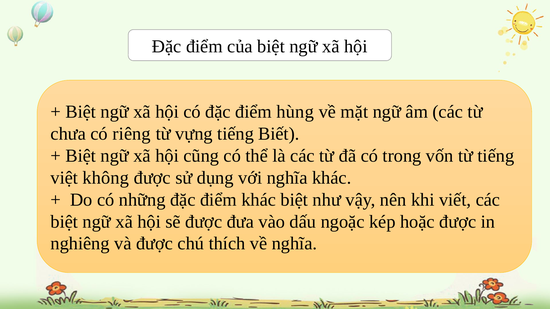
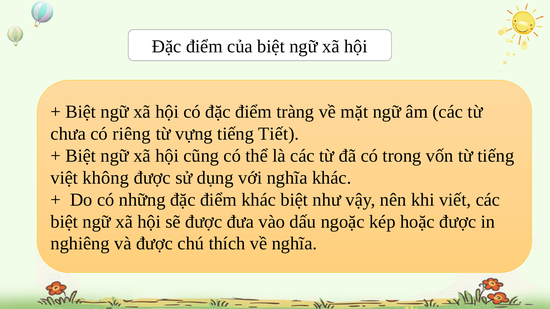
hùng: hùng -> tràng
Biết: Biết -> Tiết
